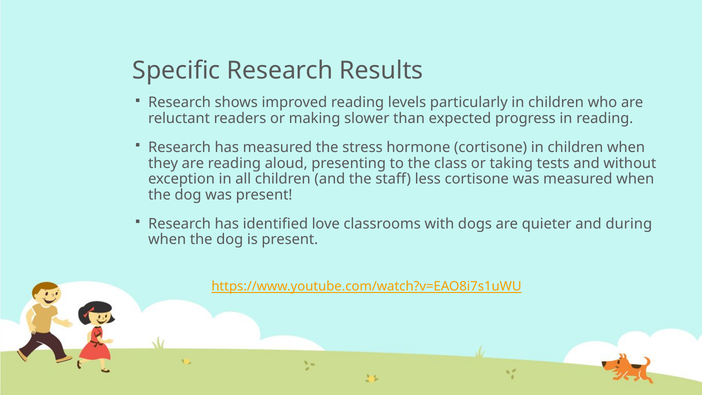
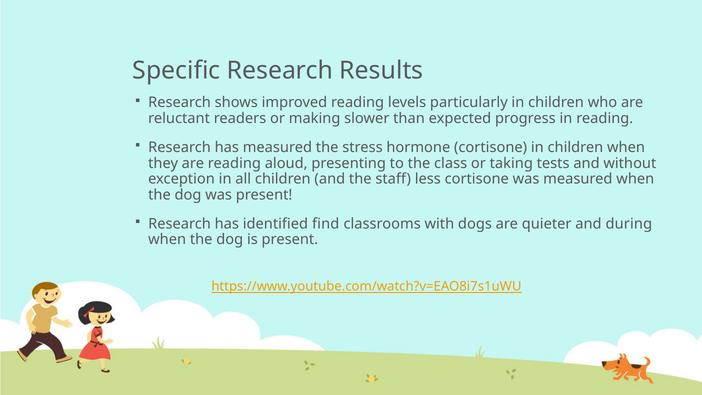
love: love -> find
